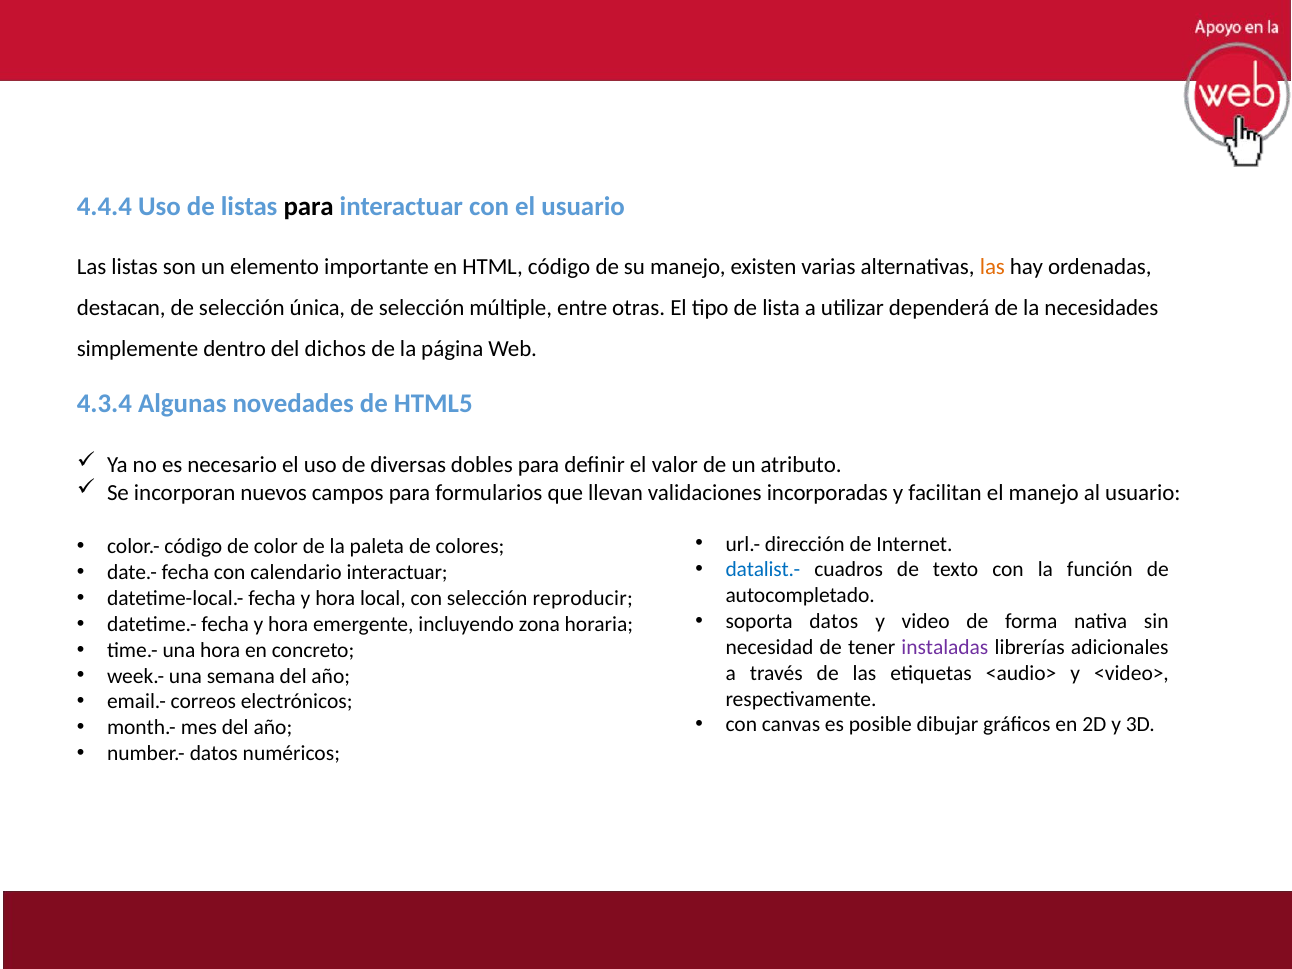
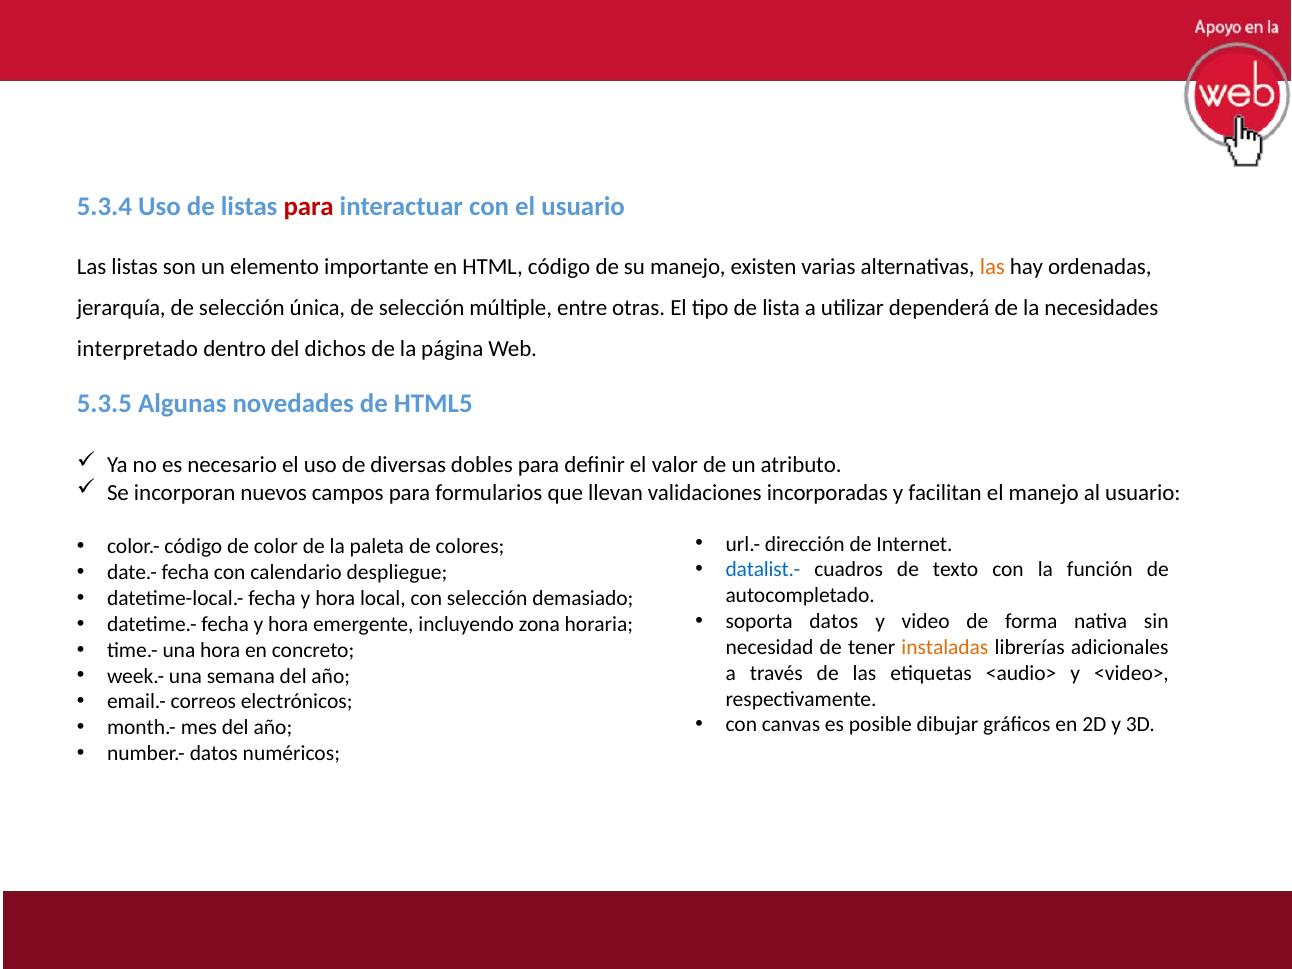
4.4.4: 4.4.4 -> 5.3.4
para at (309, 207) colour: black -> red
destacan: destacan -> jerarquía
simplemente: simplemente -> interpretado
4.3.4: 4.3.4 -> 5.3.5
calendario interactuar: interactuar -> despliegue
reproducir: reproducir -> demasiado
instaladas colour: purple -> orange
